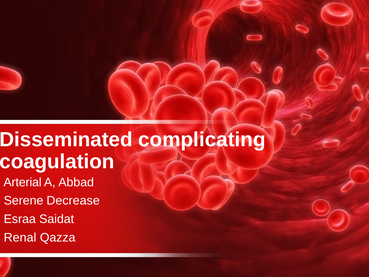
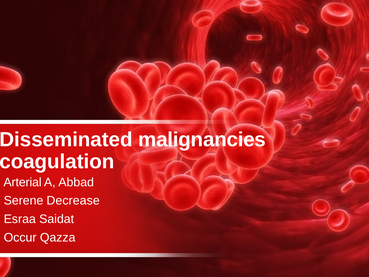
complicating: complicating -> malignancies
Renal: Renal -> Occur
